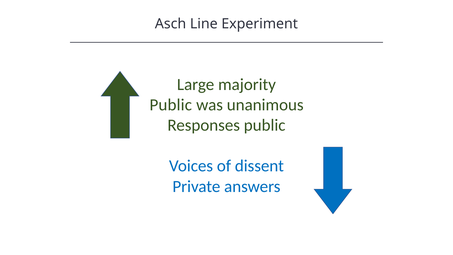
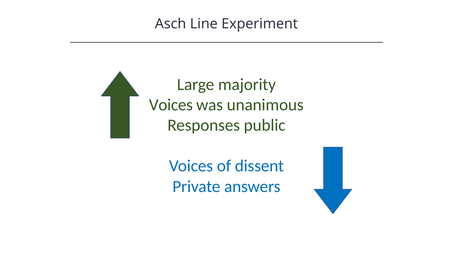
Public at (171, 105): Public -> Voices
